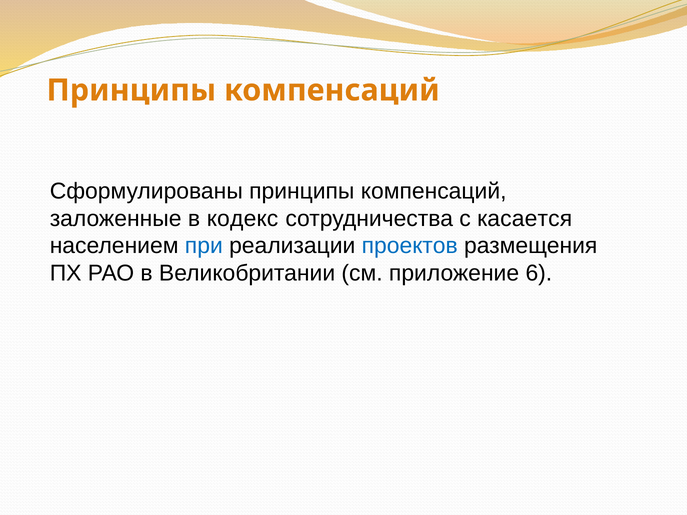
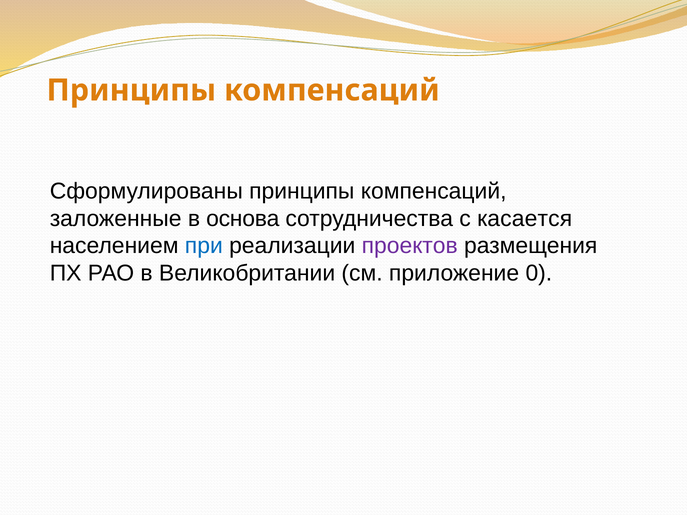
кодекс: кодекс -> основа
проектов colour: blue -> purple
6: 6 -> 0
